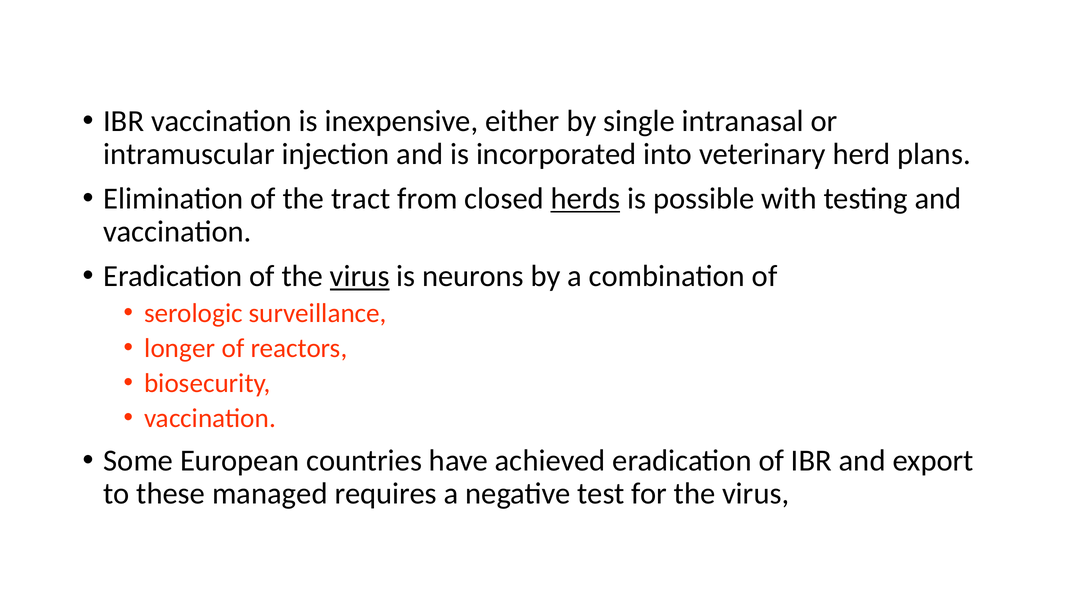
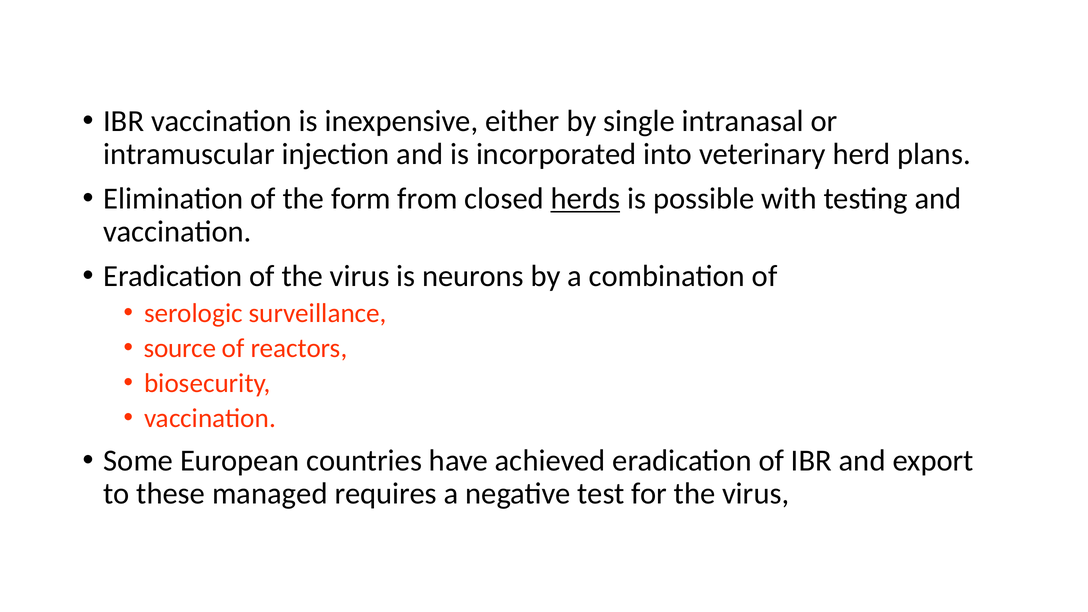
tract: tract -> form
virus at (360, 276) underline: present -> none
longer: longer -> source
